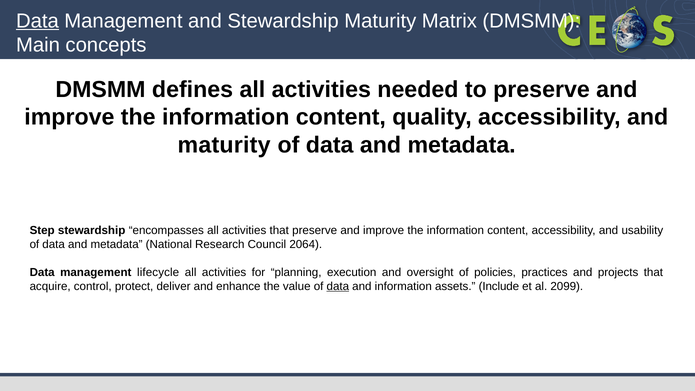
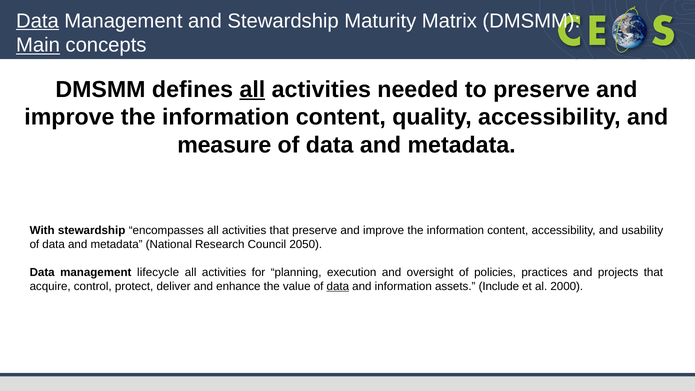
Main underline: none -> present
all at (252, 89) underline: none -> present
maturity at (224, 145): maturity -> measure
Step: Step -> With
2064: 2064 -> 2050
2099: 2099 -> 2000
